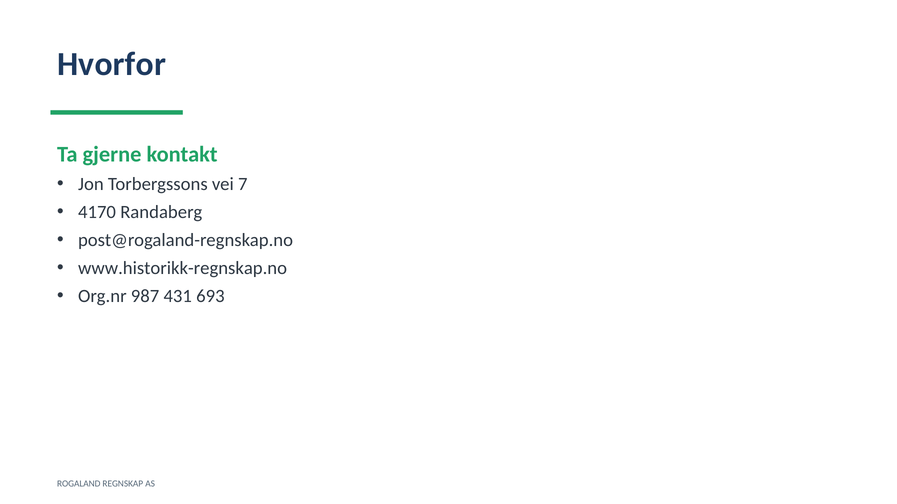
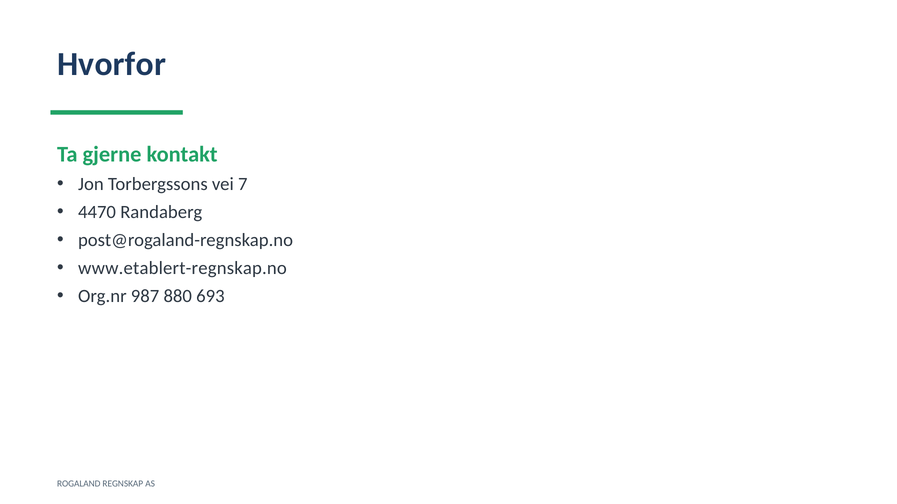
4170: 4170 -> 4470
www.historikk-regnskap.no: www.historikk-regnskap.no -> www.etablert-regnskap.no
431: 431 -> 880
